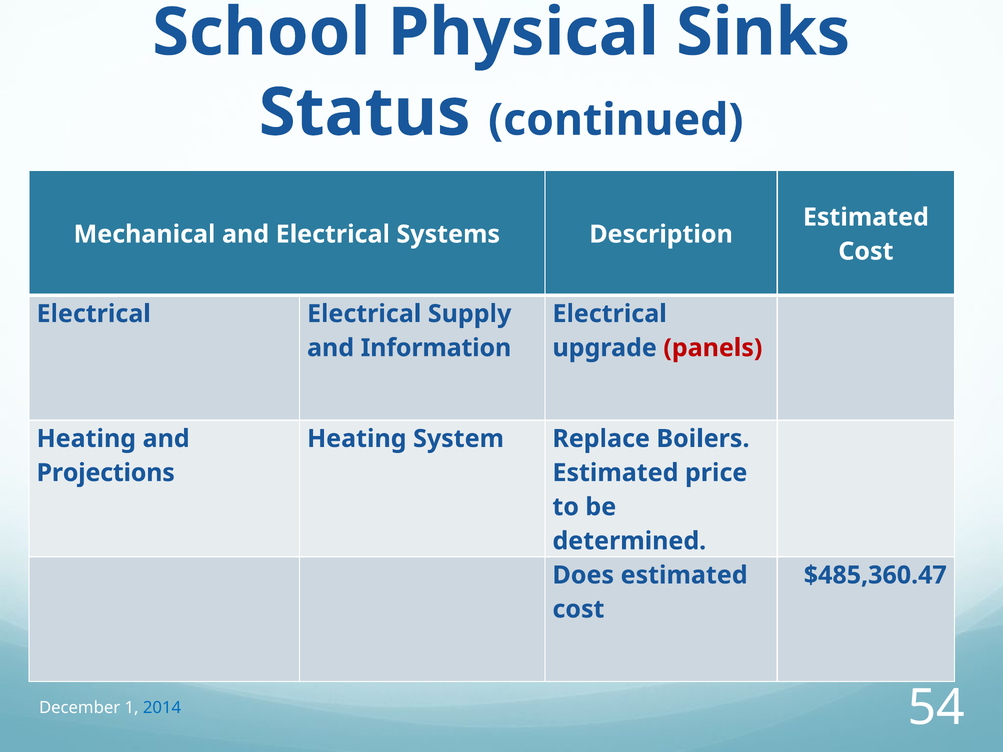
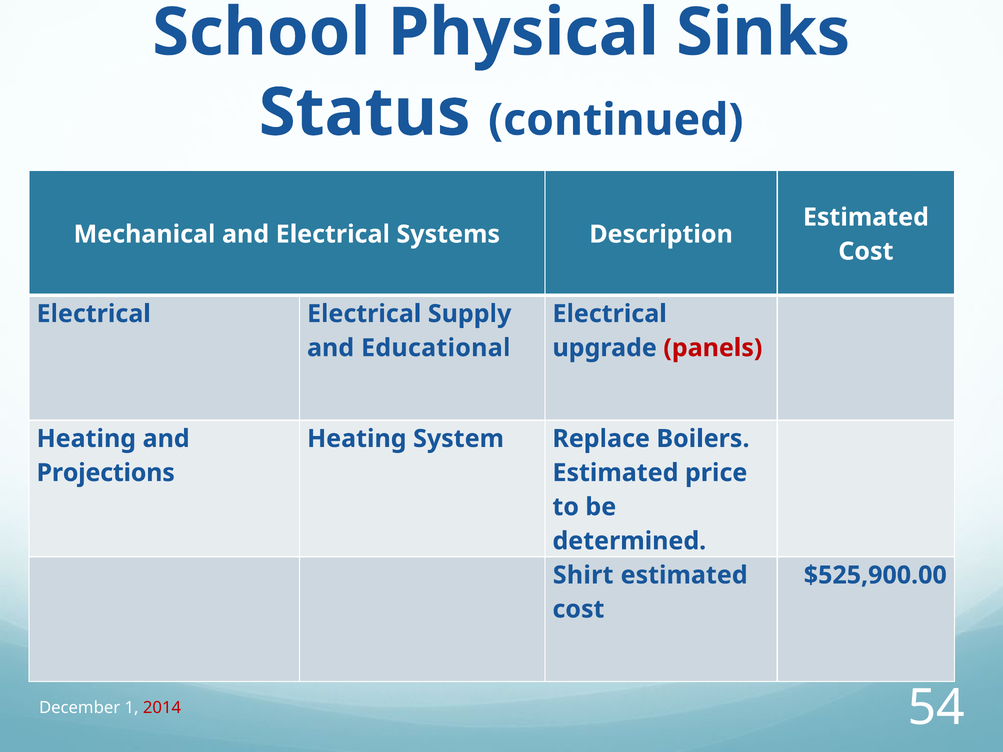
Information: Information -> Educational
Does: Does -> Shirt
$485,360.47: $485,360.47 -> $525,900.00
2014 colour: blue -> red
